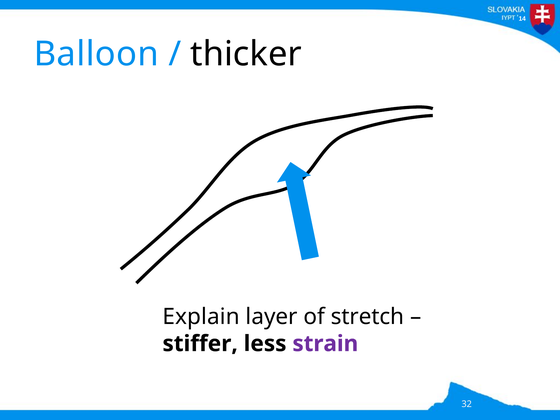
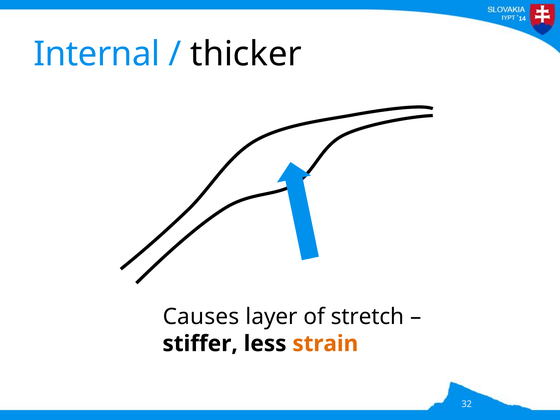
Balloon: Balloon -> Internal
Explain: Explain -> Causes
strain colour: purple -> orange
